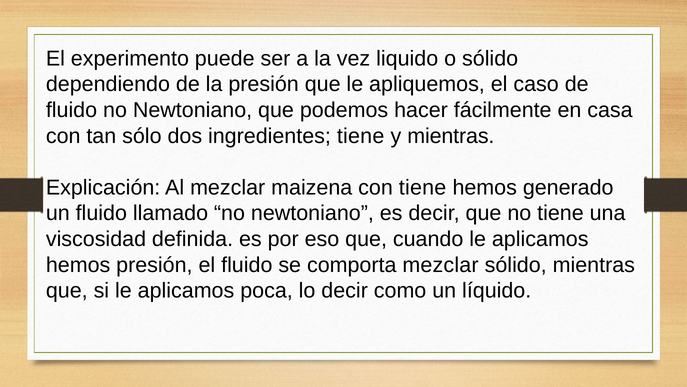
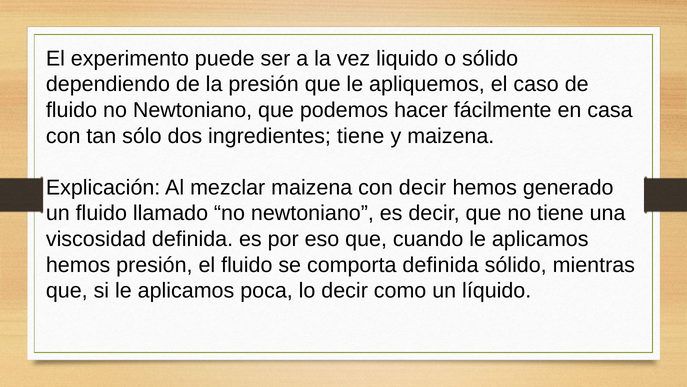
y mientras: mientras -> maizena
con tiene: tiene -> decir
comporta mezclar: mezclar -> definida
